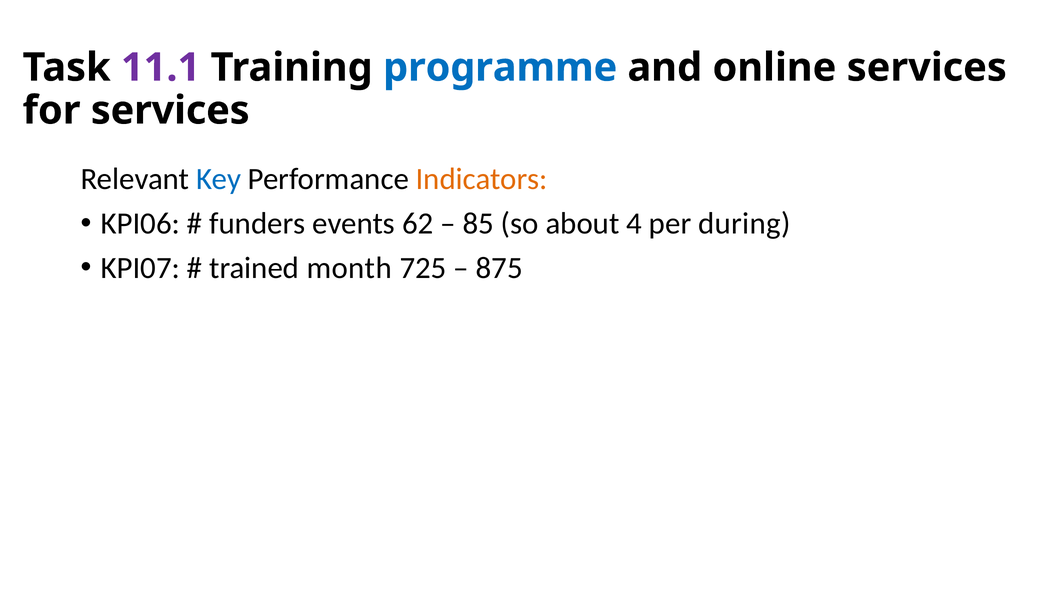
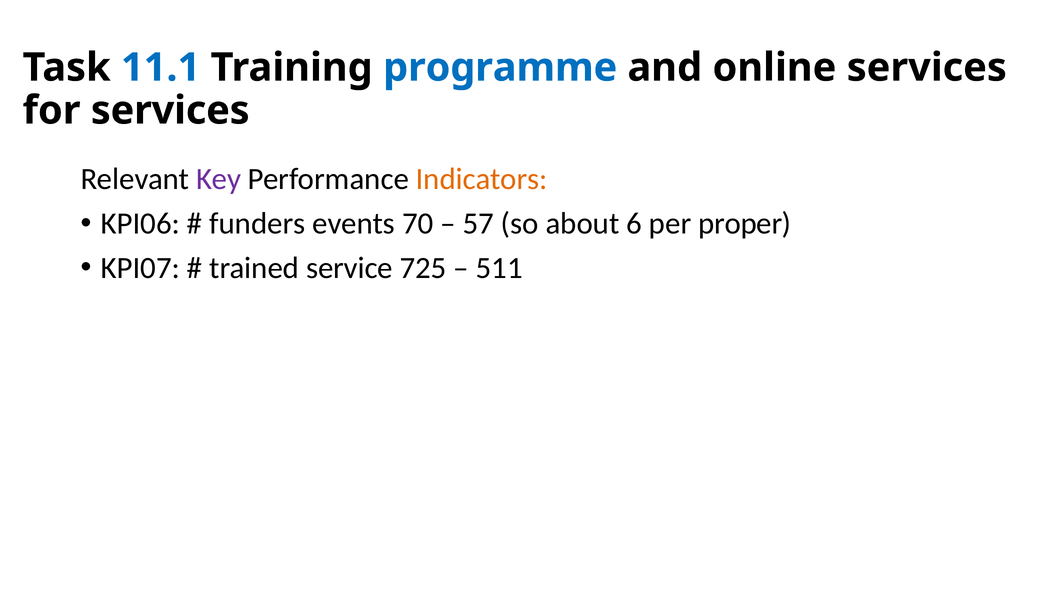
11.1 colour: purple -> blue
Key colour: blue -> purple
62: 62 -> 70
85: 85 -> 57
4: 4 -> 6
during: during -> proper
month: month -> service
875: 875 -> 511
